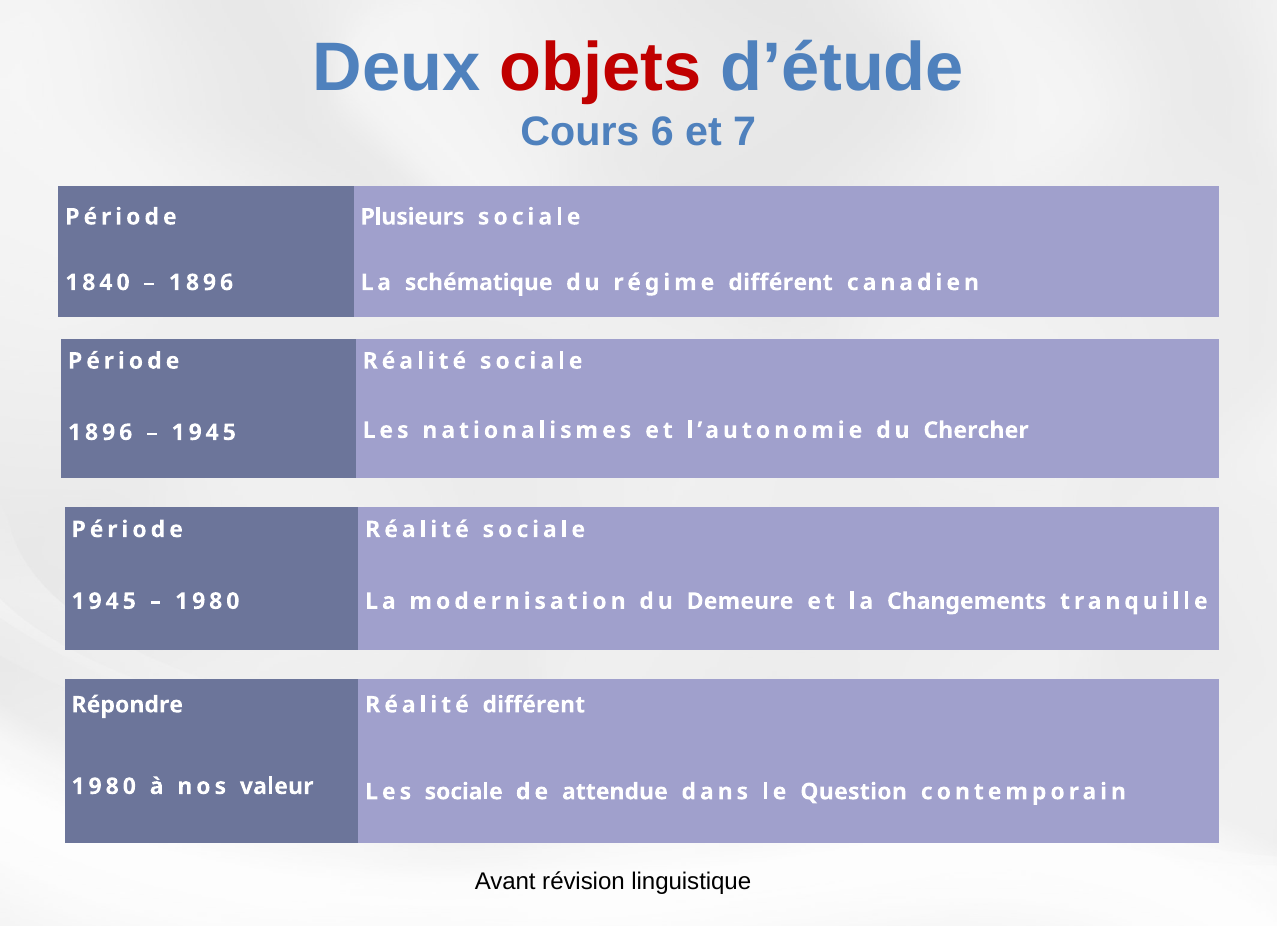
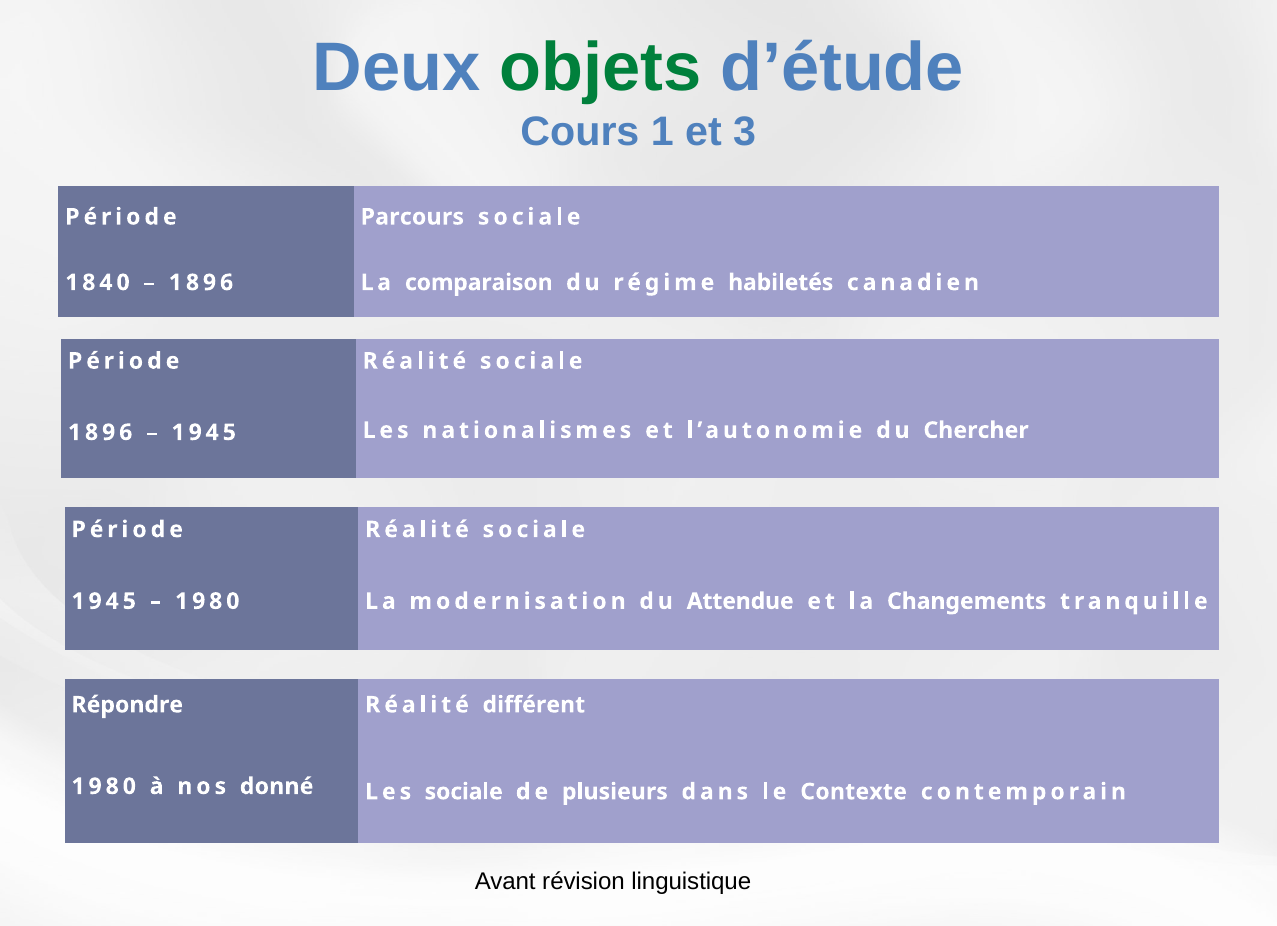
objets colour: red -> green
6: 6 -> 1
7: 7 -> 3
Plusieurs: Plusieurs -> Parcours
schématique: schématique -> comparaison
régime différent: différent -> habiletés
Demeure: Demeure -> Attendue
valeur: valeur -> donné
attendue: attendue -> plusieurs
Question: Question -> Contexte
